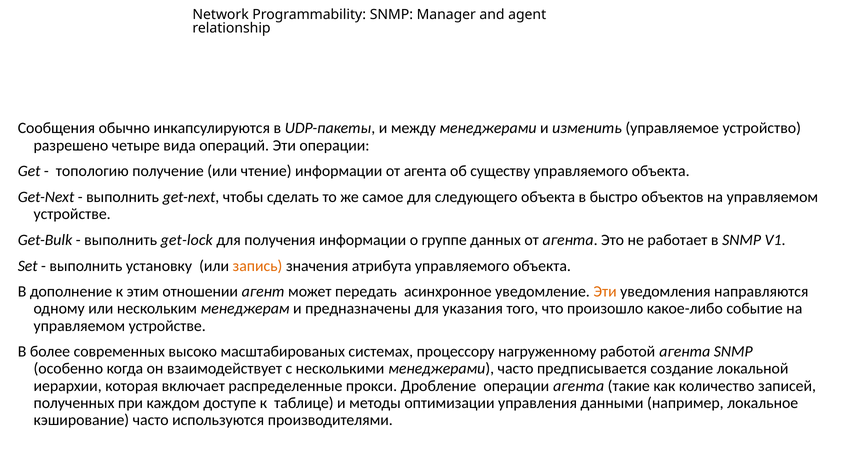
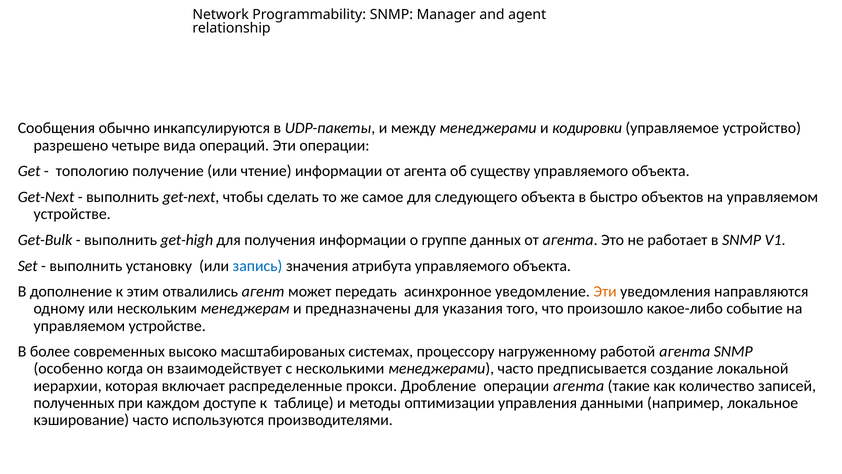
изменить: изменить -> кодировки
get-lock: get-lock -> get-high
запись colour: orange -> blue
отношении: отношении -> отвалились
